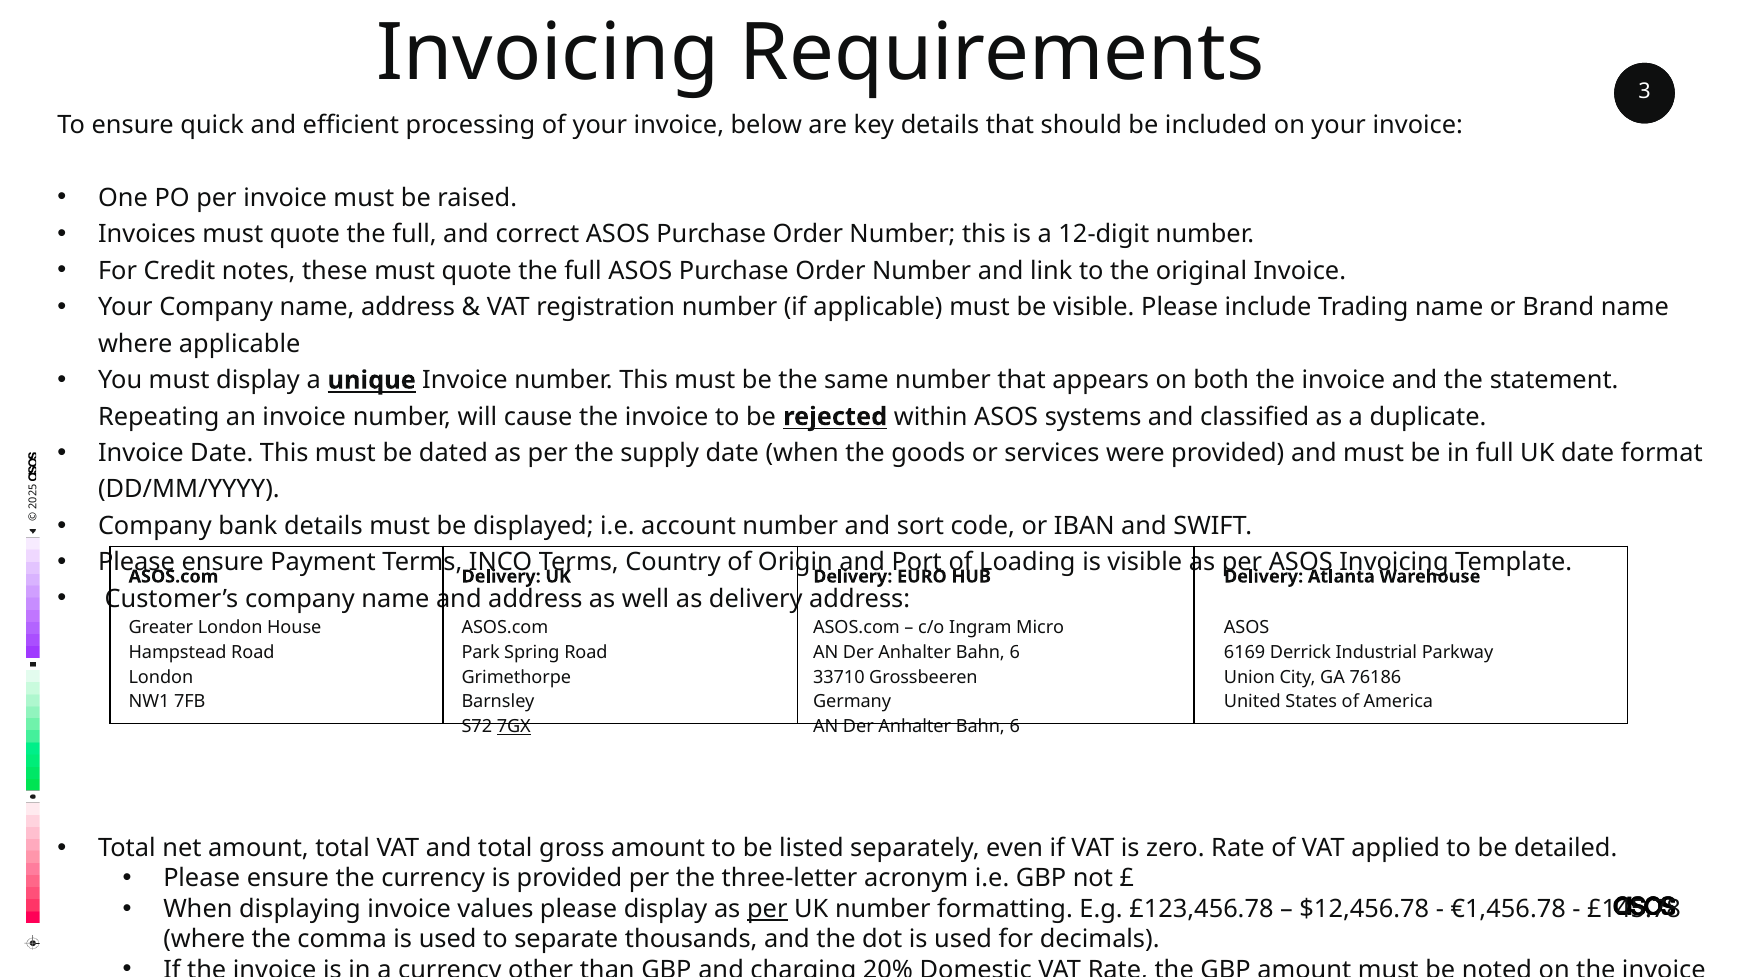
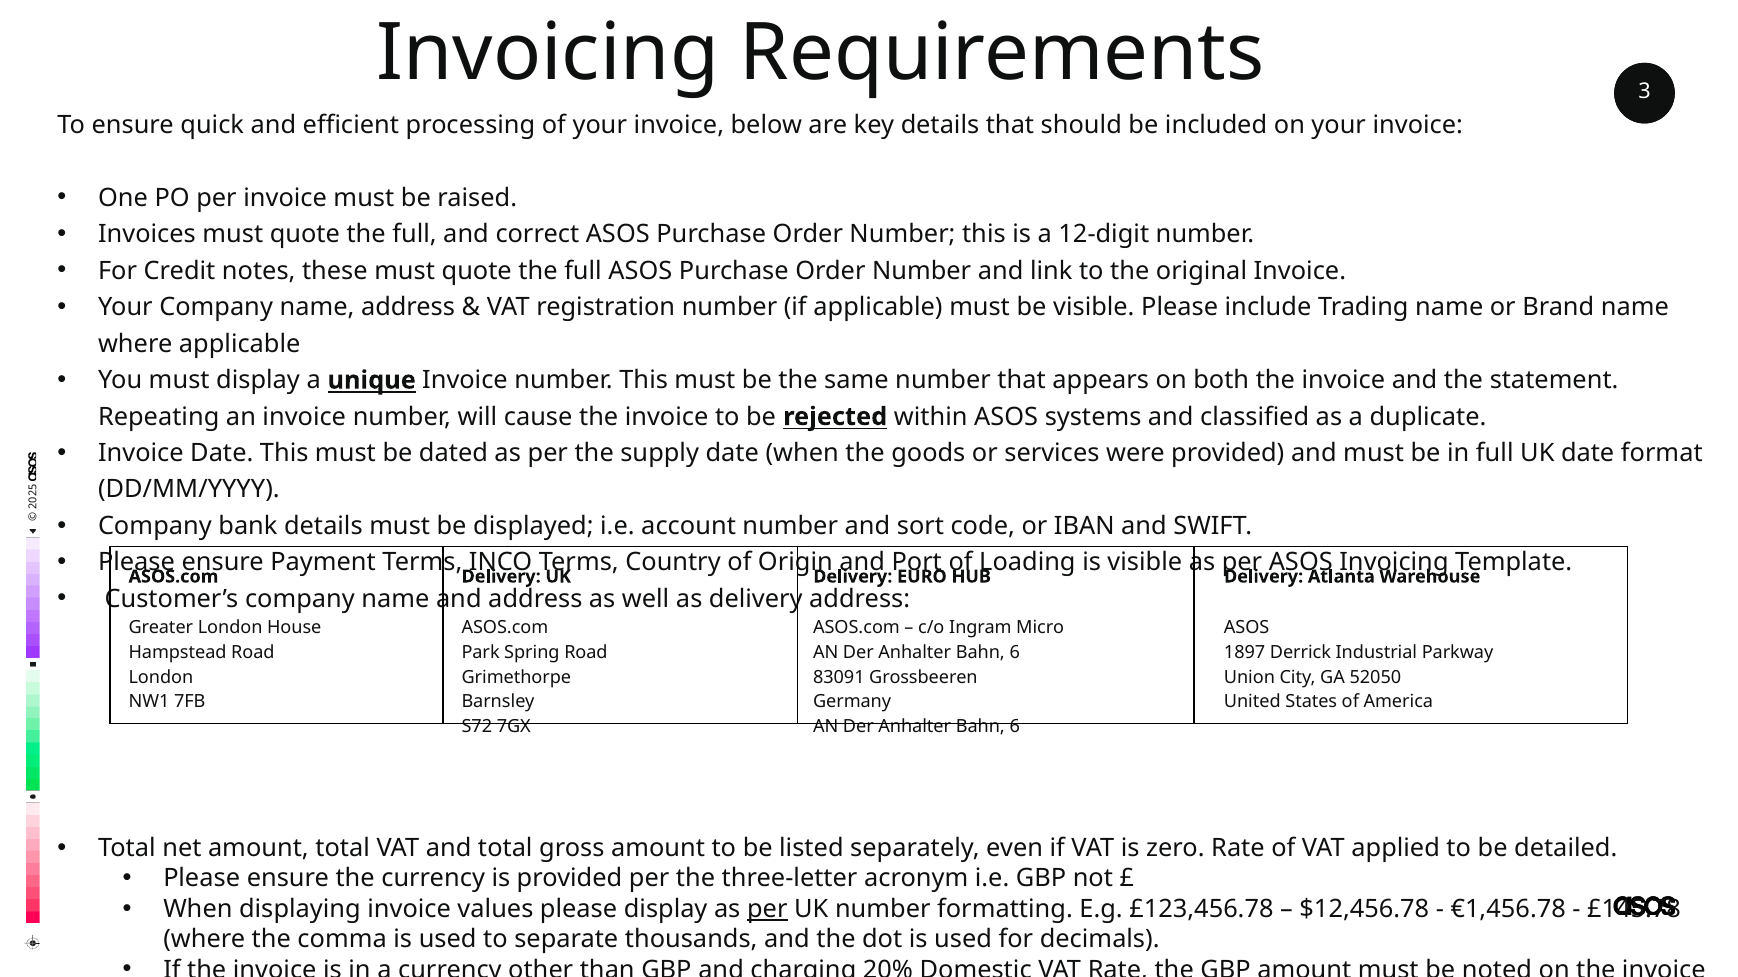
6169: 6169 -> 1897
33710: 33710 -> 83091
76186: 76186 -> 52050
7GX underline: present -> none
